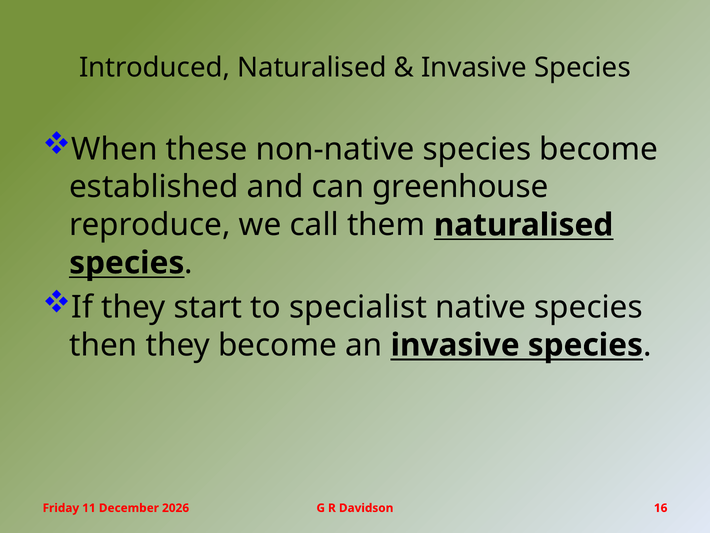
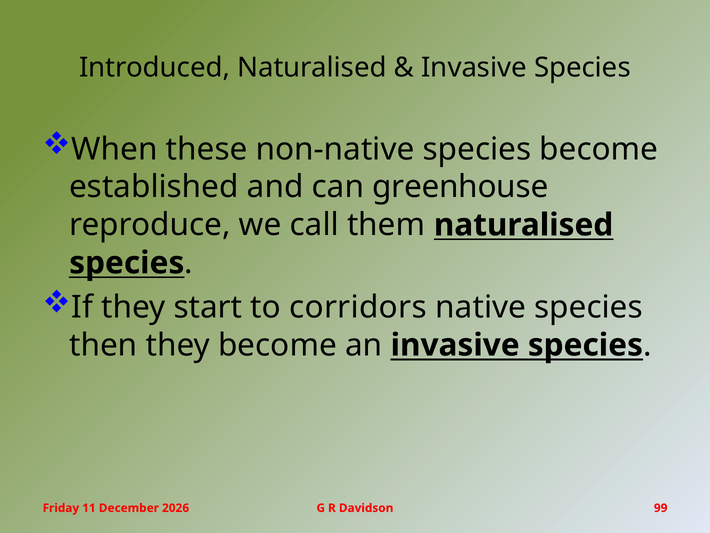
specialist: specialist -> corridors
16: 16 -> 99
